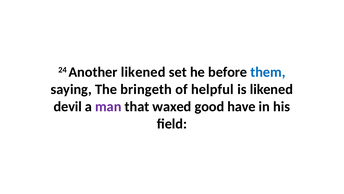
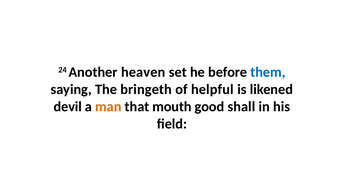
Another likened: likened -> heaven
man colour: purple -> orange
waxed: waxed -> mouth
have: have -> shall
